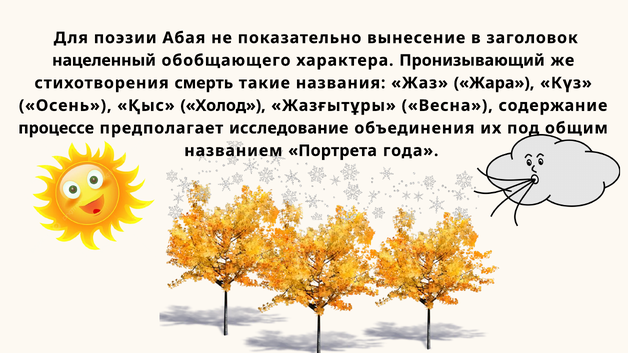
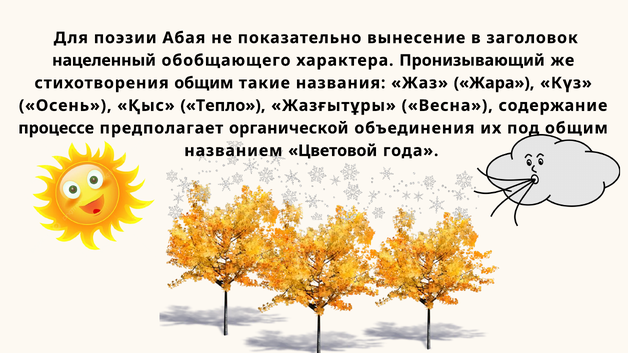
стихотворения смерть: смерть -> общим
Холод: Холод -> Тепло
исследование: исследование -> органической
Портрета: Портрета -> Цветовой
